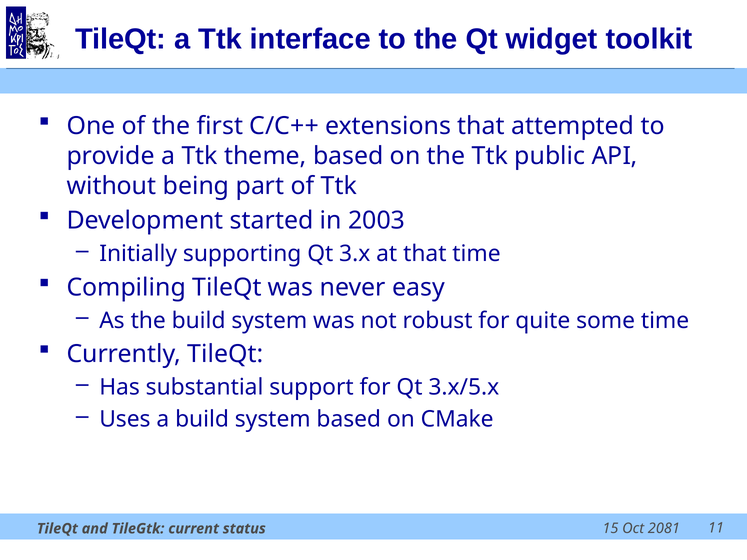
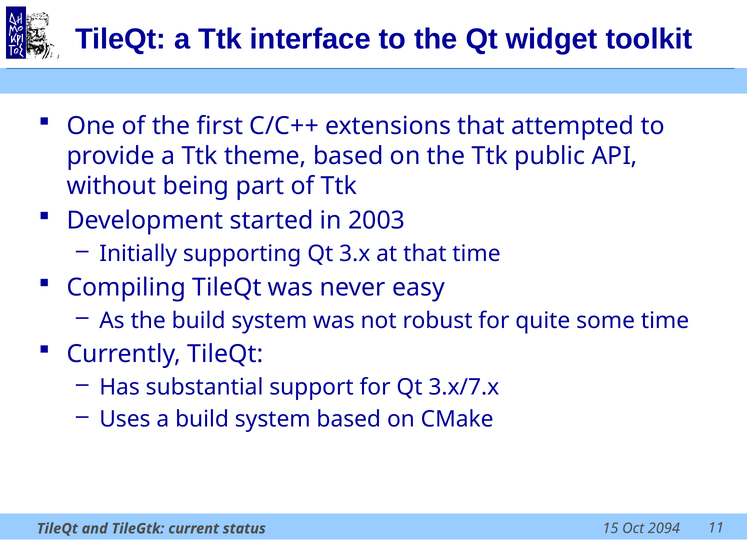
3.x/5.x: 3.x/5.x -> 3.x/7.x
2081: 2081 -> 2094
